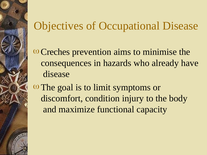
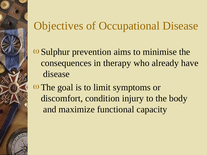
Creches: Creches -> Sulphur
hazards: hazards -> therapy
